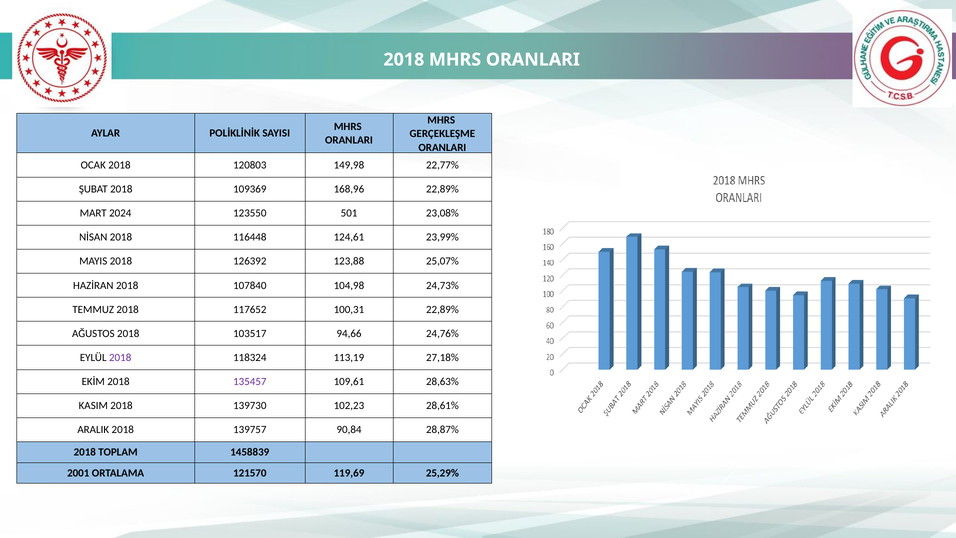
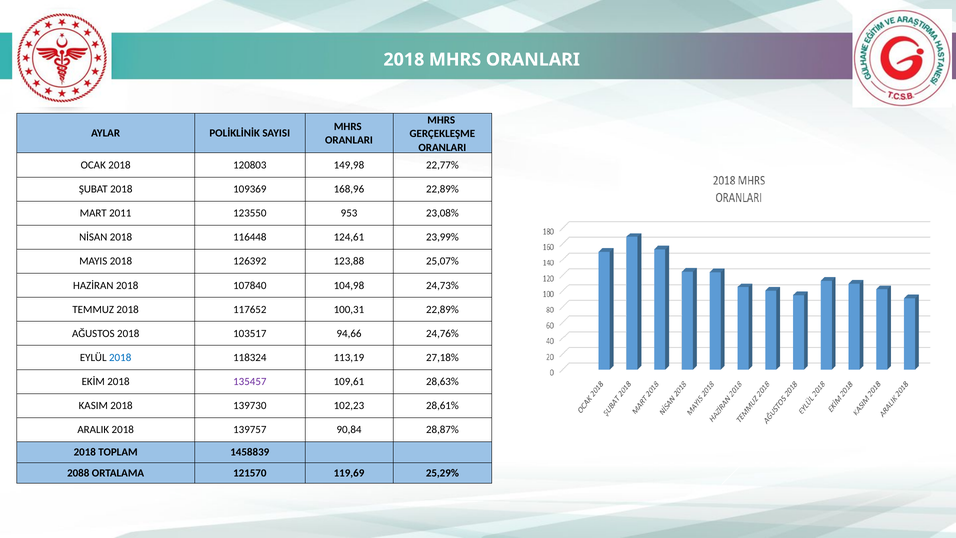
2024: 2024 -> 2011
501: 501 -> 953
2018 at (120, 357) colour: purple -> blue
2001: 2001 -> 2088
